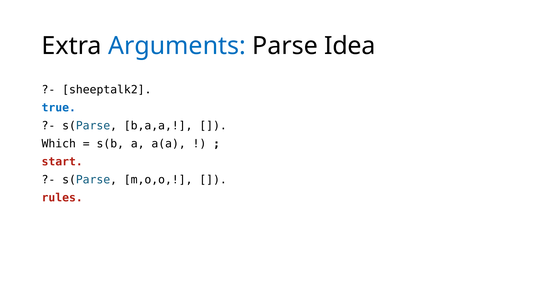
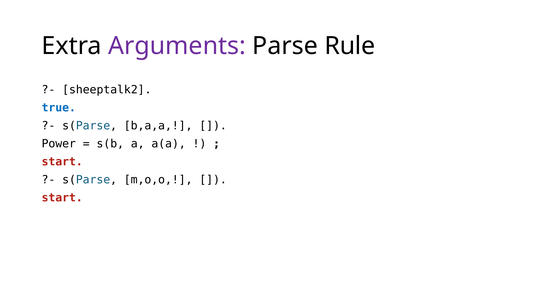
Arguments colour: blue -> purple
Idea: Idea -> Rule
Which: Which -> Power
rules at (62, 198): rules -> start
